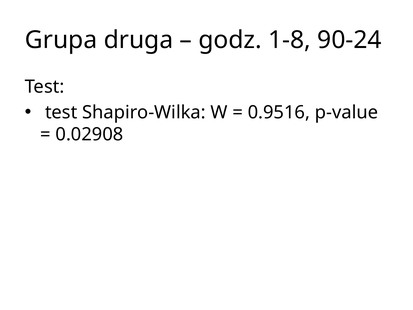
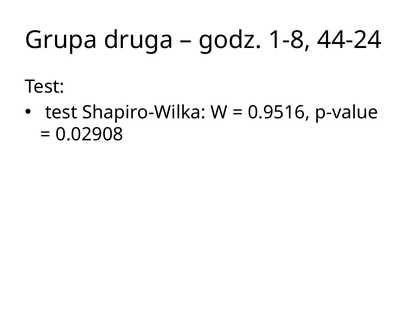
90-24: 90-24 -> 44-24
